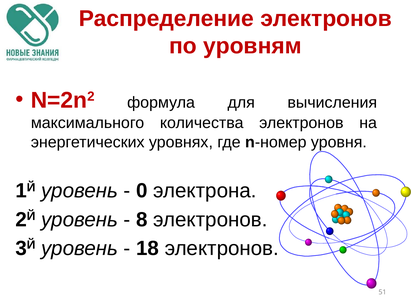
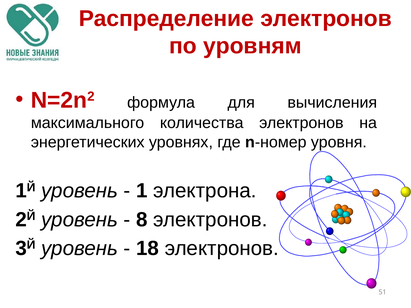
0: 0 -> 1
